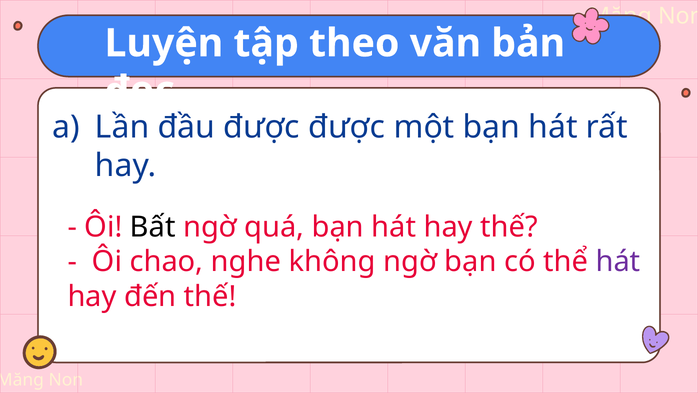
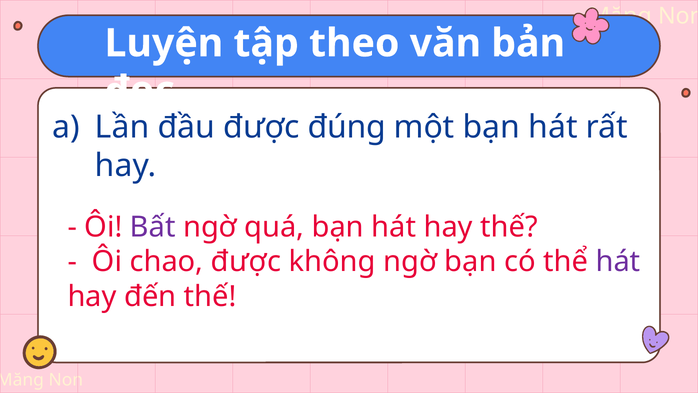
được được: được -> đúng
Bất colour: black -> purple
chao nghe: nghe -> được
